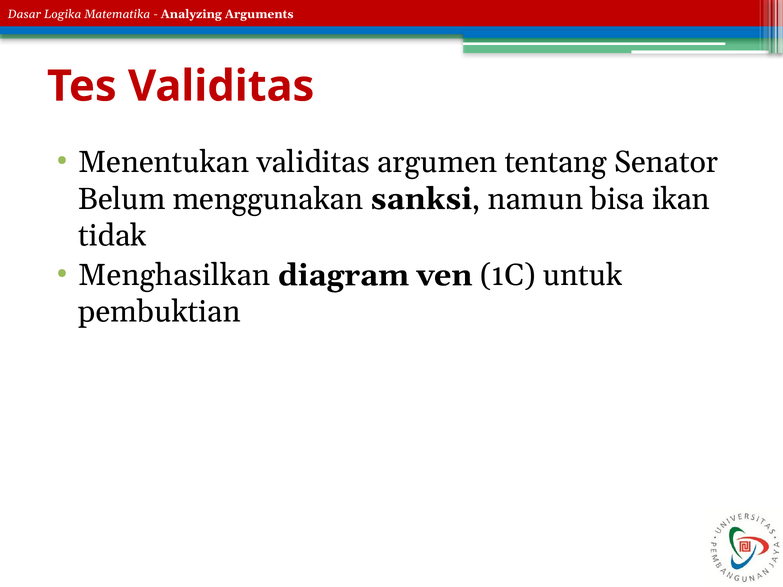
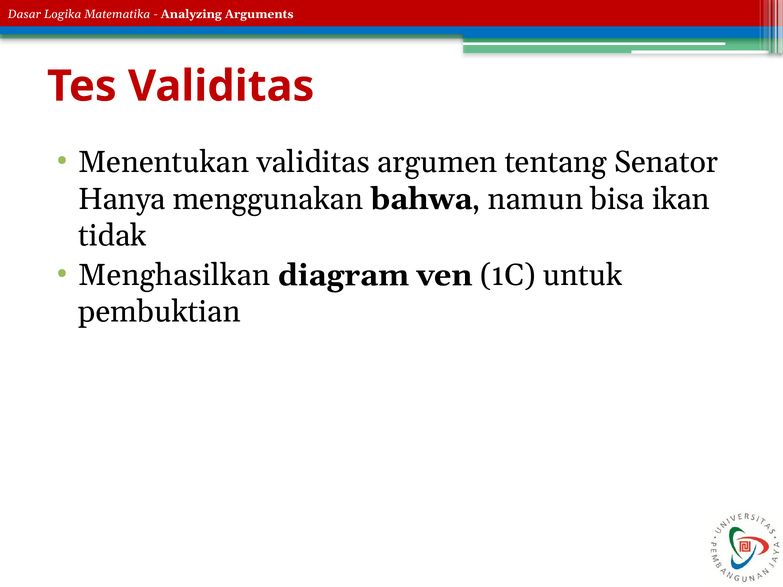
Belum: Belum -> Hanya
sanksi: sanksi -> bahwa
